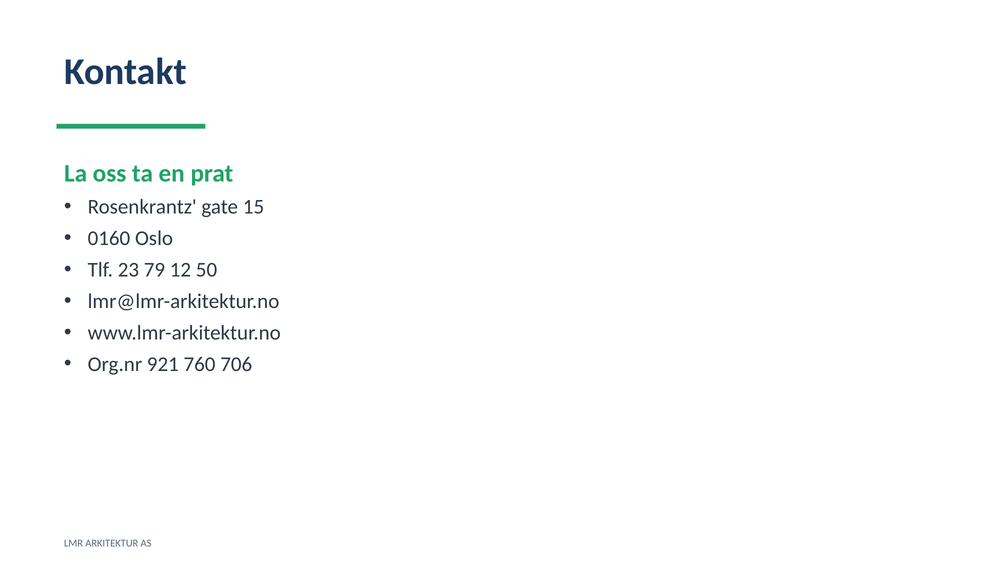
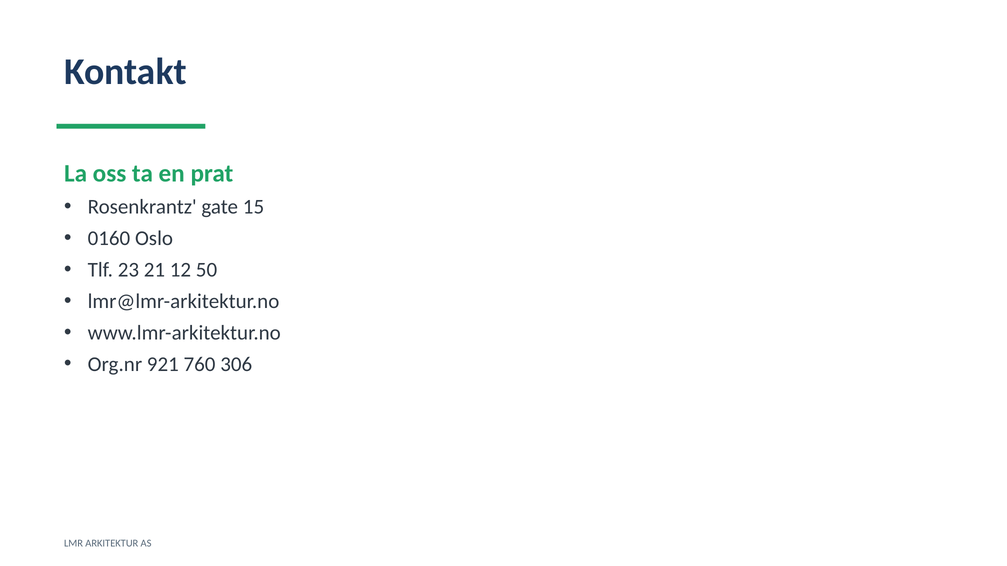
79: 79 -> 21
706: 706 -> 306
